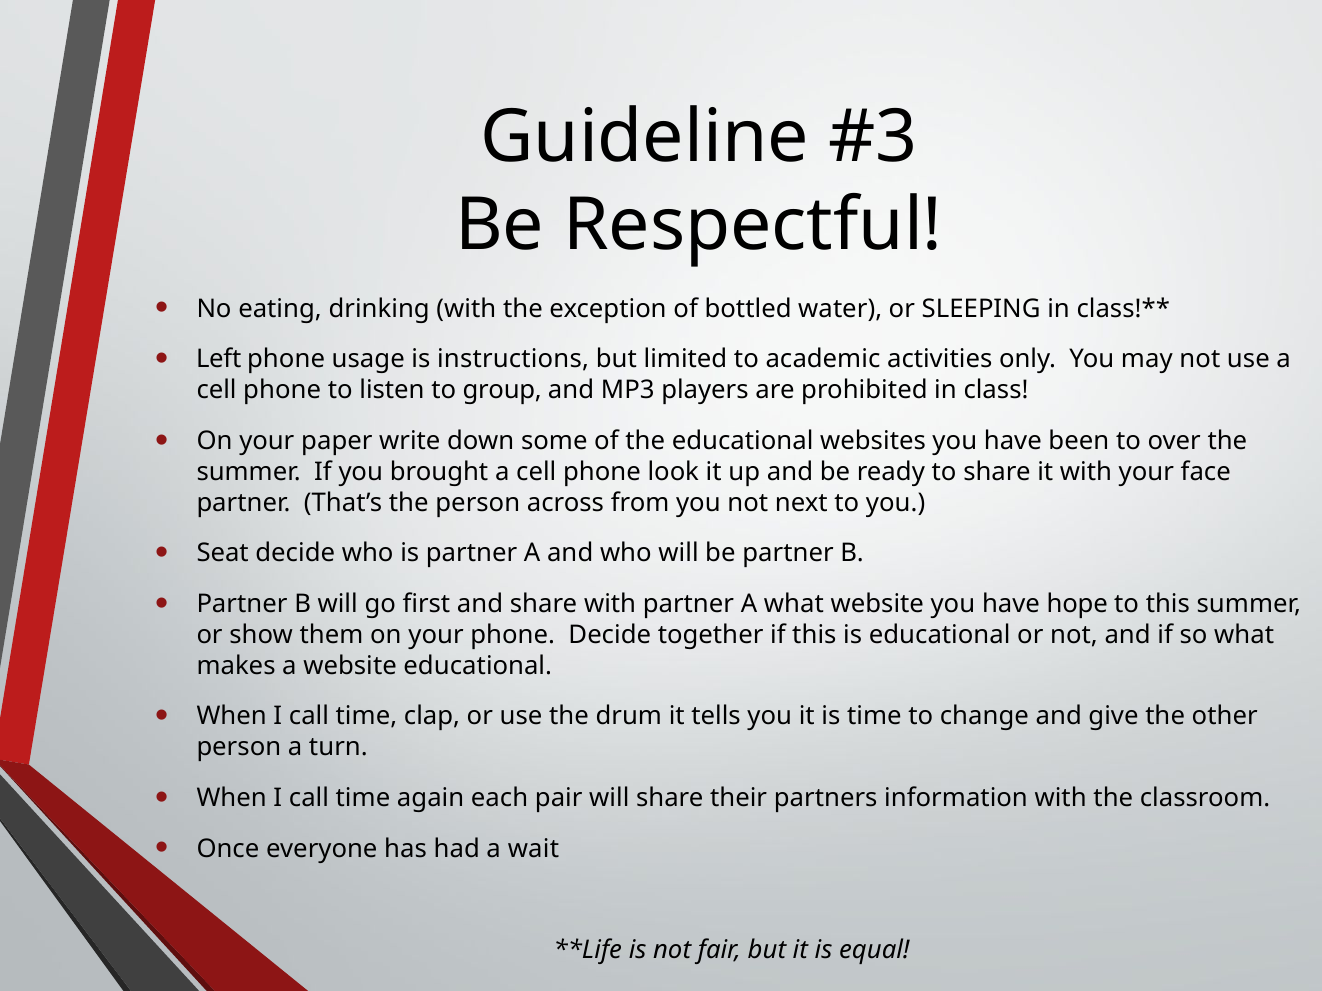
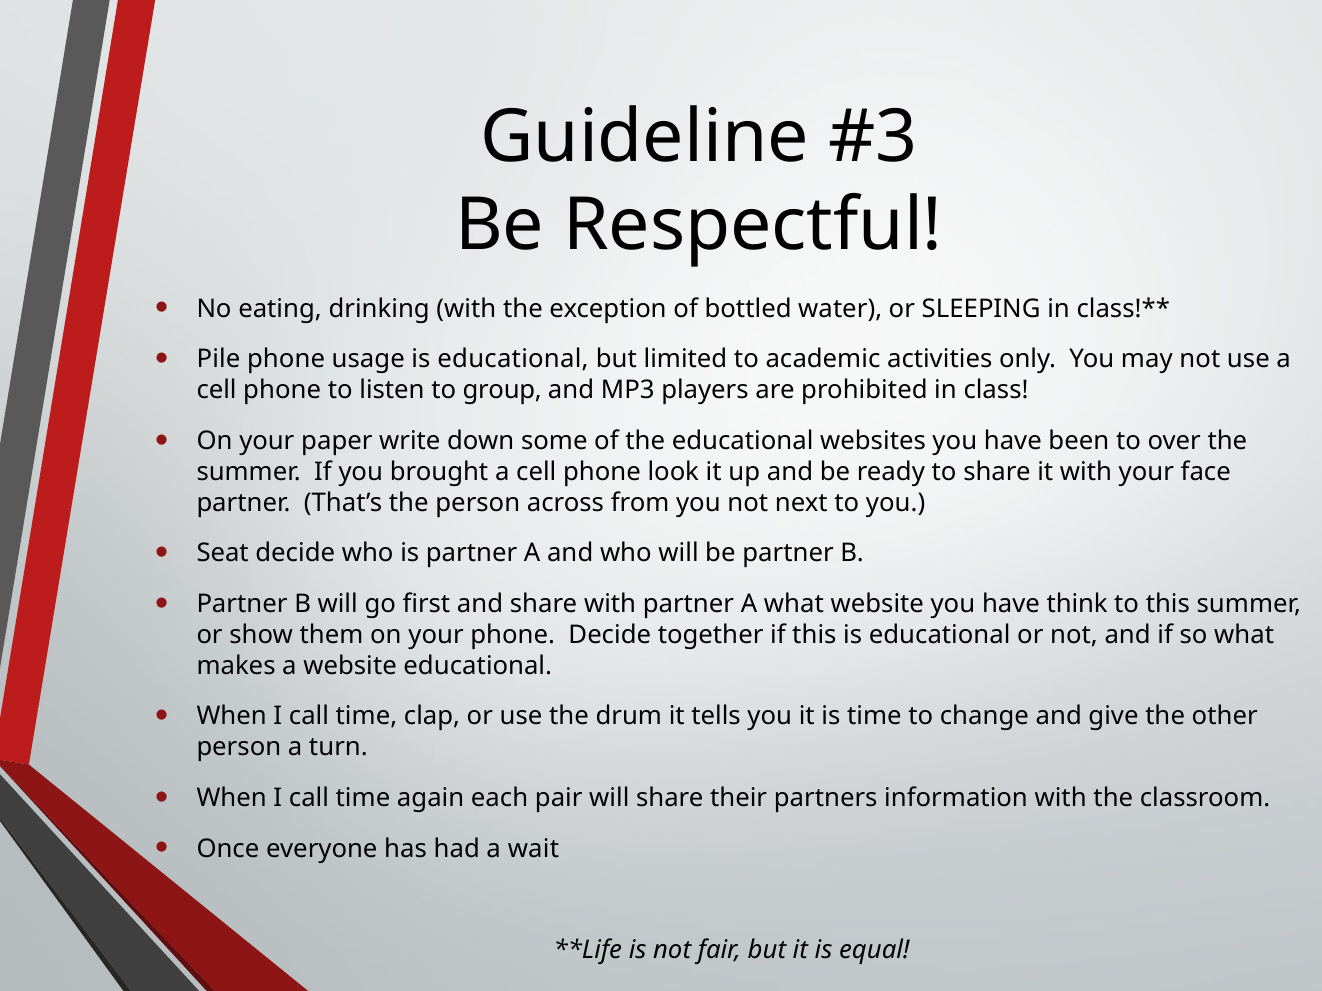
Left: Left -> Pile
usage is instructions: instructions -> educational
hope: hope -> think
